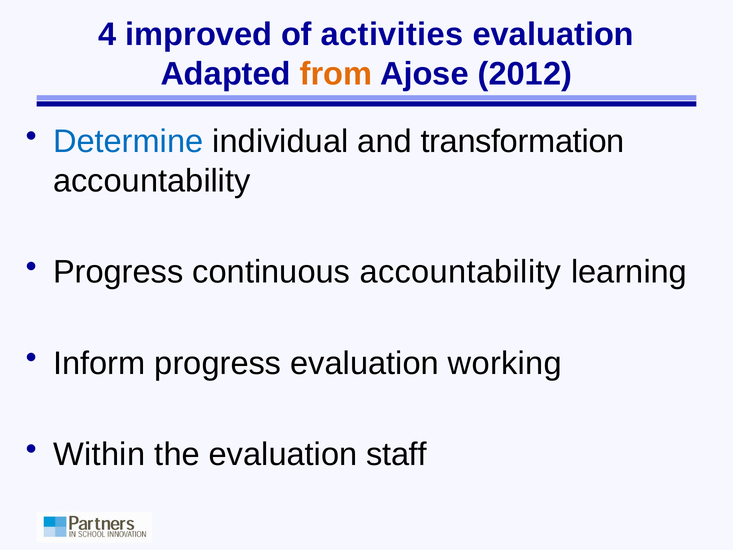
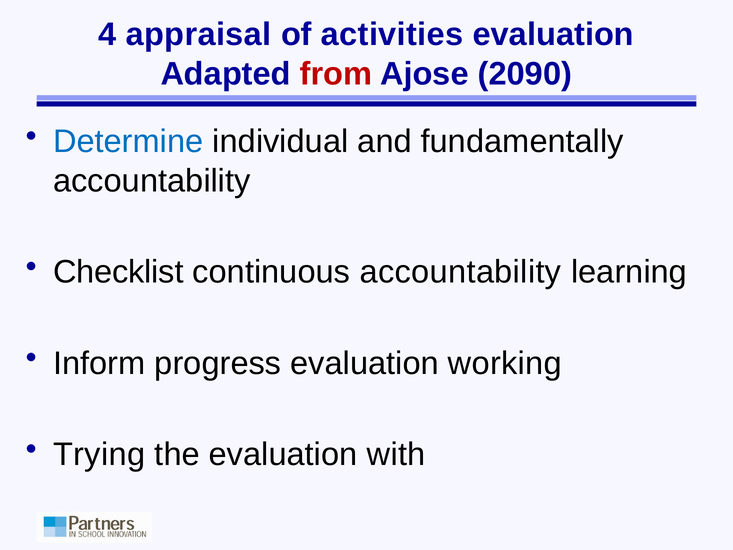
improved: improved -> appraisal
from colour: orange -> red
2012: 2012 -> 2090
transformation: transformation -> fundamentally
Progress at (118, 272): Progress -> Checklist
Within: Within -> Trying
staff: staff -> with
